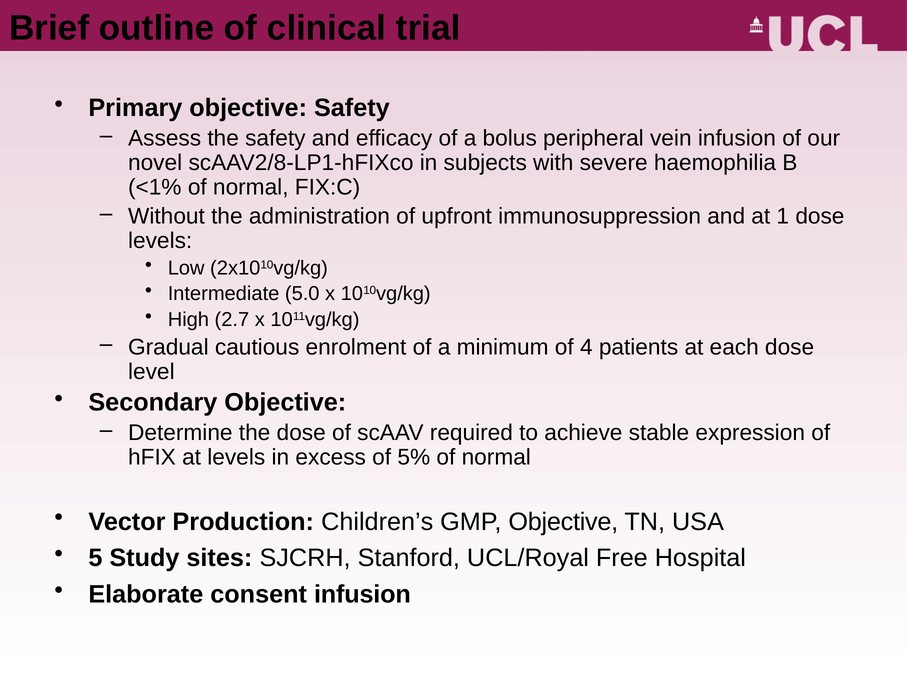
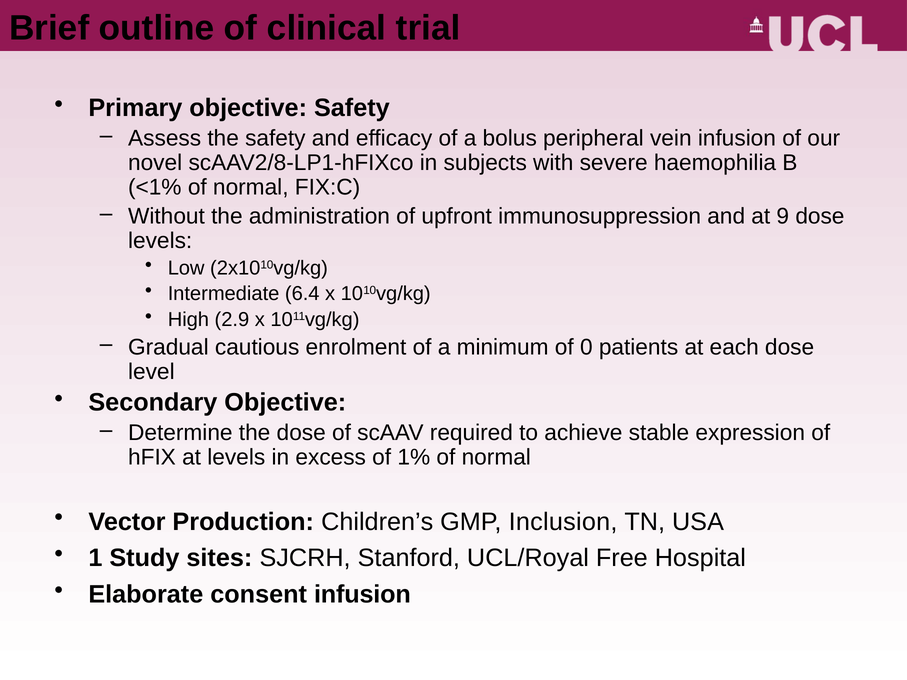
1: 1 -> 9
5.0: 5.0 -> 6.4
2.7: 2.7 -> 2.9
4: 4 -> 0
5%: 5% -> 1%
GMP Objective: Objective -> Inclusion
5: 5 -> 1
